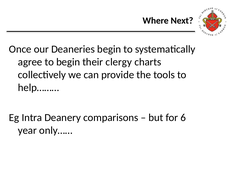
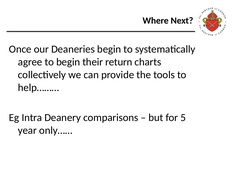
clergy: clergy -> return
6: 6 -> 5
